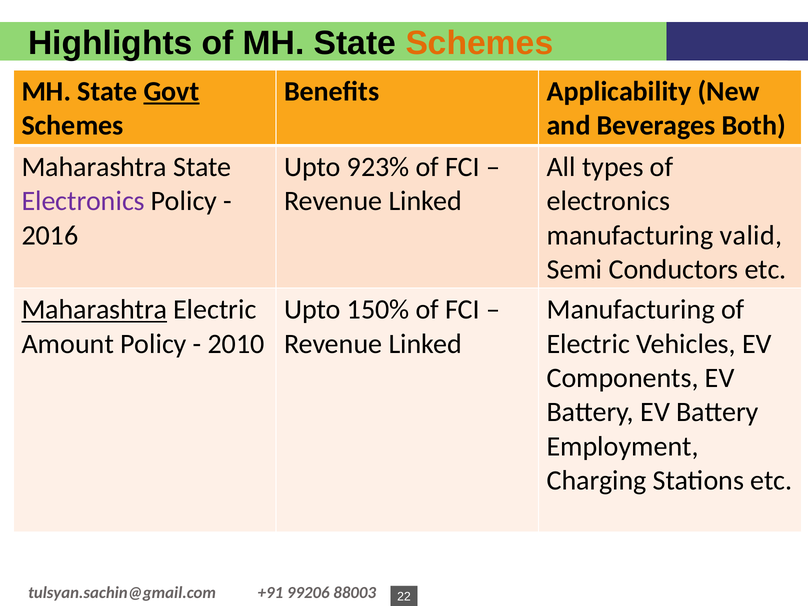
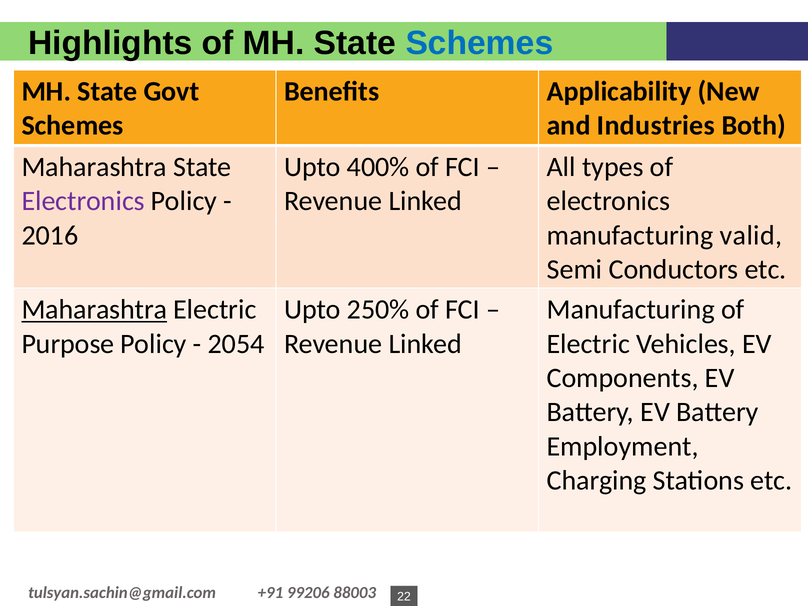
Schemes at (479, 43) colour: orange -> blue
Govt underline: present -> none
Beverages: Beverages -> Industries
923%: 923% -> 400%
150%: 150% -> 250%
Amount: Amount -> Purpose
2010: 2010 -> 2054
